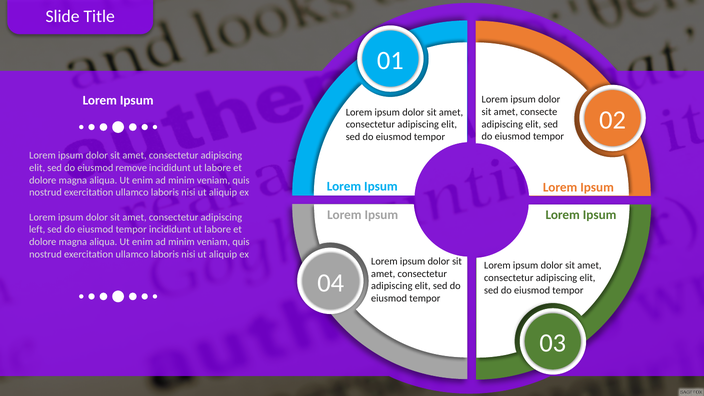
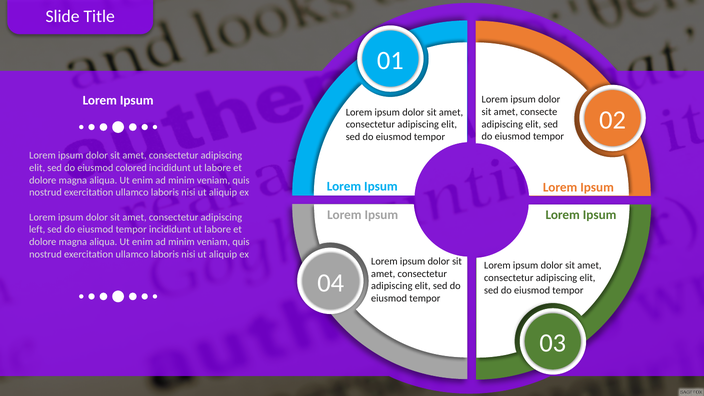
remove: remove -> colored
